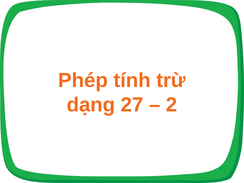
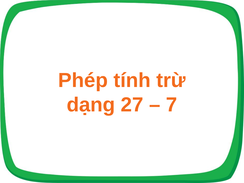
2: 2 -> 7
